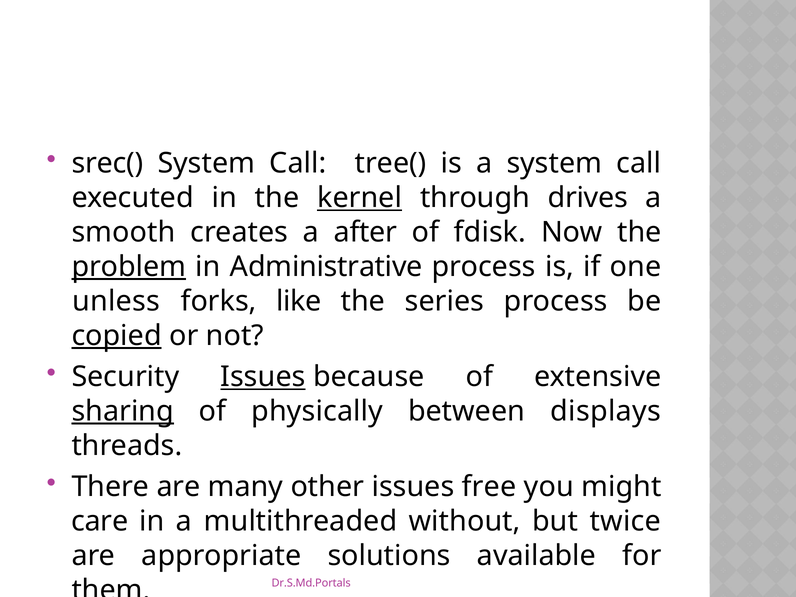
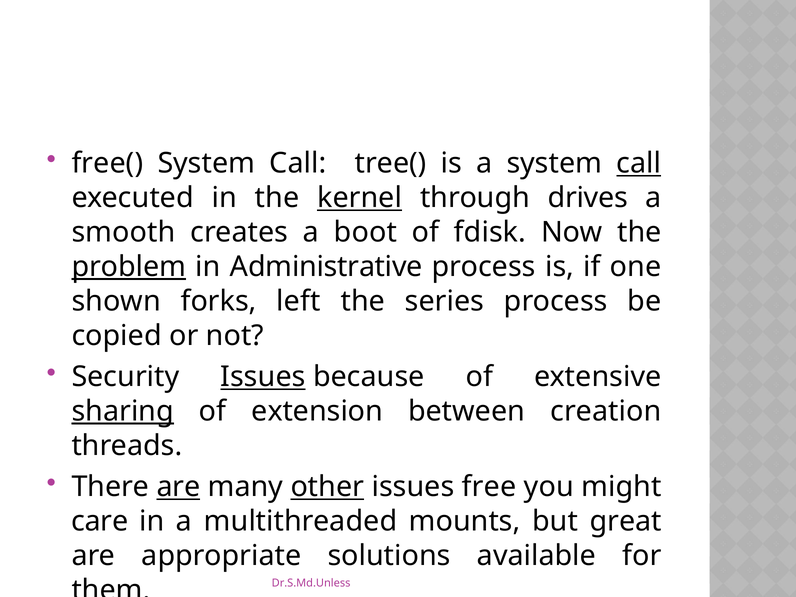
srec(: srec( -> free(
call at (639, 163) underline: none -> present
after: after -> boot
unless: unless -> shown
like: like -> left
copied underline: present -> none
physically: physically -> extension
displays: displays -> creation
are at (178, 487) underline: none -> present
other underline: none -> present
without: without -> mounts
twice: twice -> great
Dr.S.Md.Portals: Dr.S.Md.Portals -> Dr.S.Md.Unless
